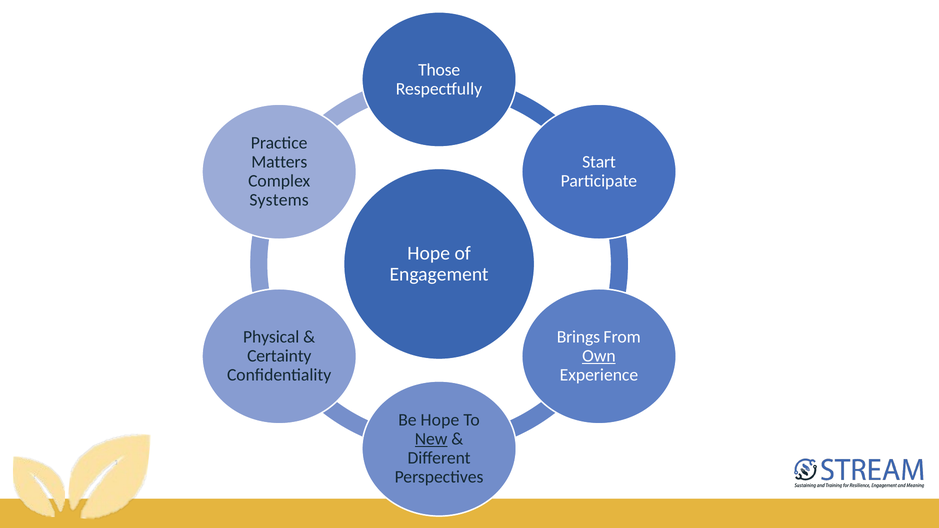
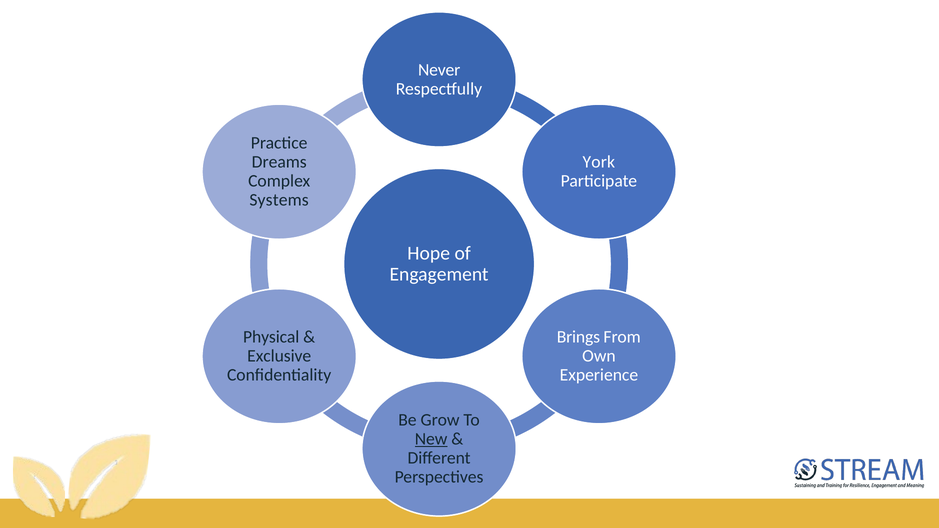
Those: Those -> Never
Matters: Matters -> Dreams
Start: Start -> York
Certainty: Certainty -> Exclusive
Own underline: present -> none
Be Hope: Hope -> Grow
